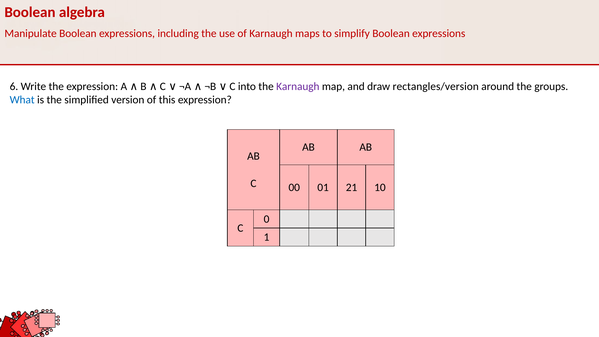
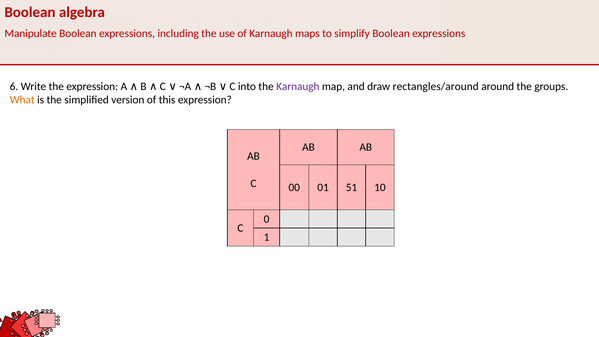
rectangles/version: rectangles/version -> rectangles/around
What colour: blue -> orange
21: 21 -> 51
